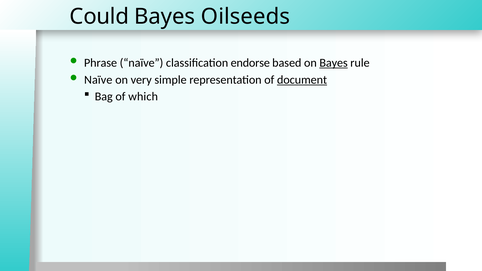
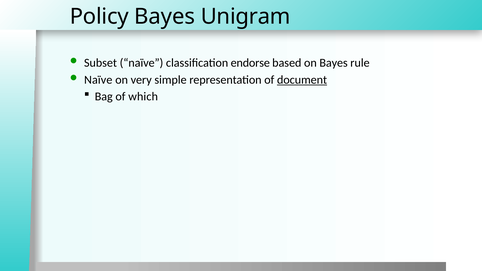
Could: Could -> Policy
Oilseeds: Oilseeds -> Unigram
Phrase: Phrase -> Subset
Bayes at (334, 63) underline: present -> none
